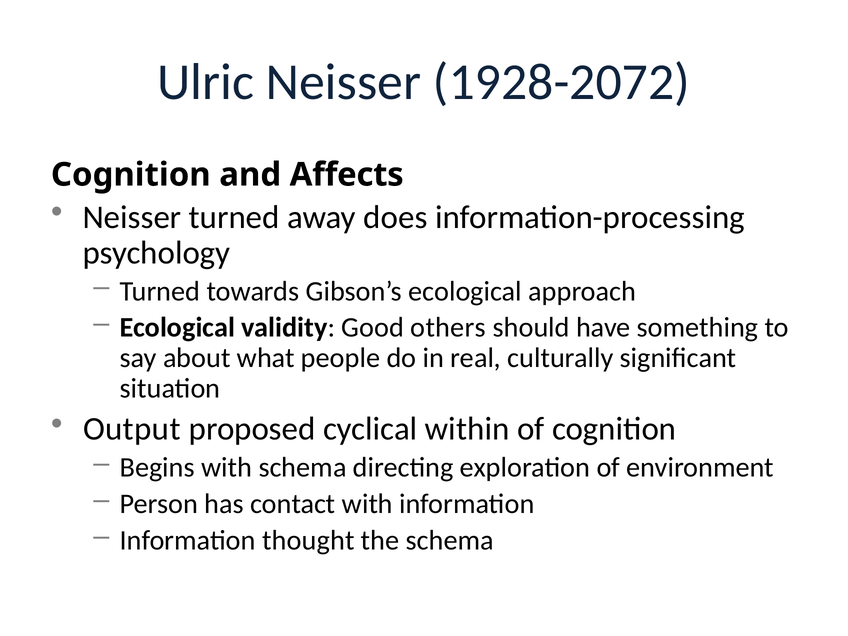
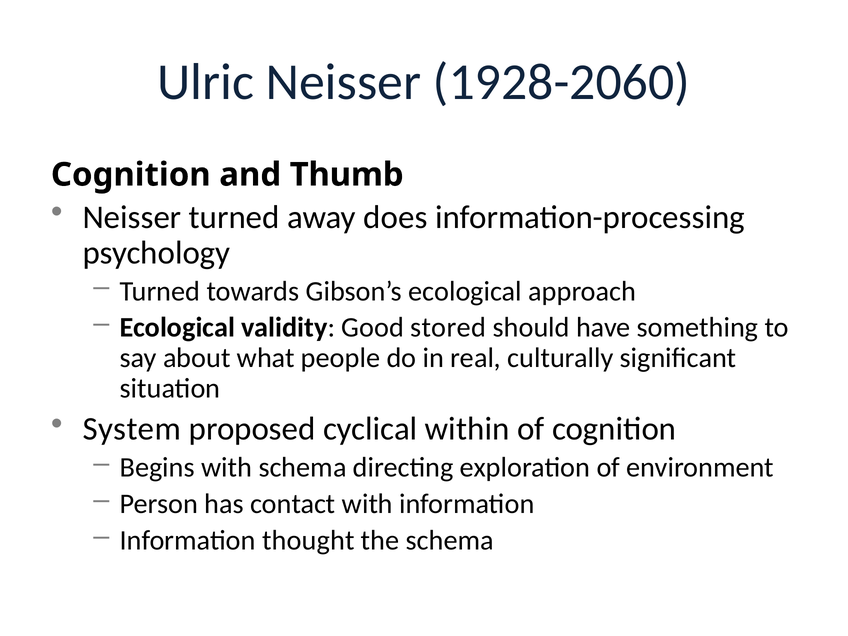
1928-2072: 1928-2072 -> 1928-2060
Affects: Affects -> Thumb
others: others -> stored
Output: Output -> System
